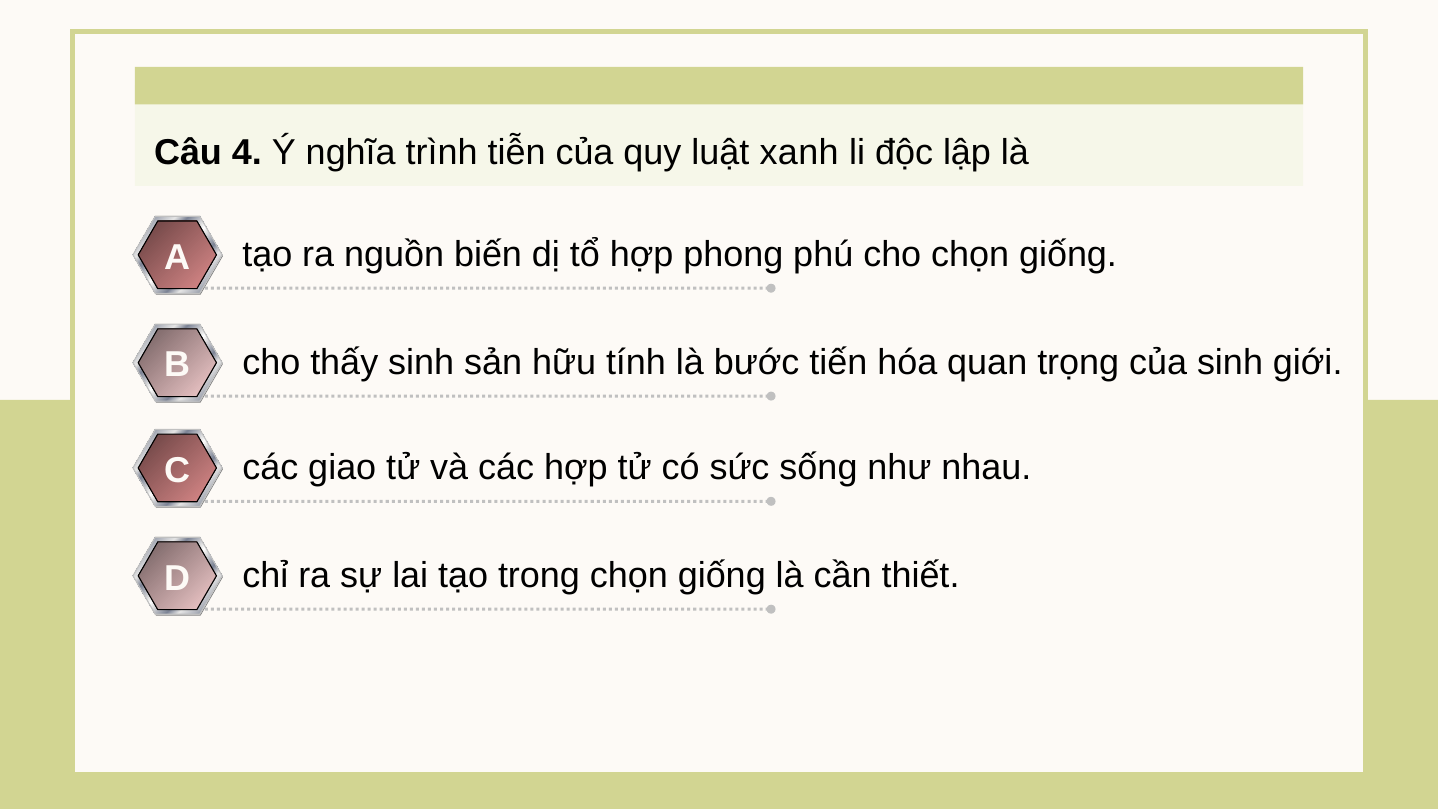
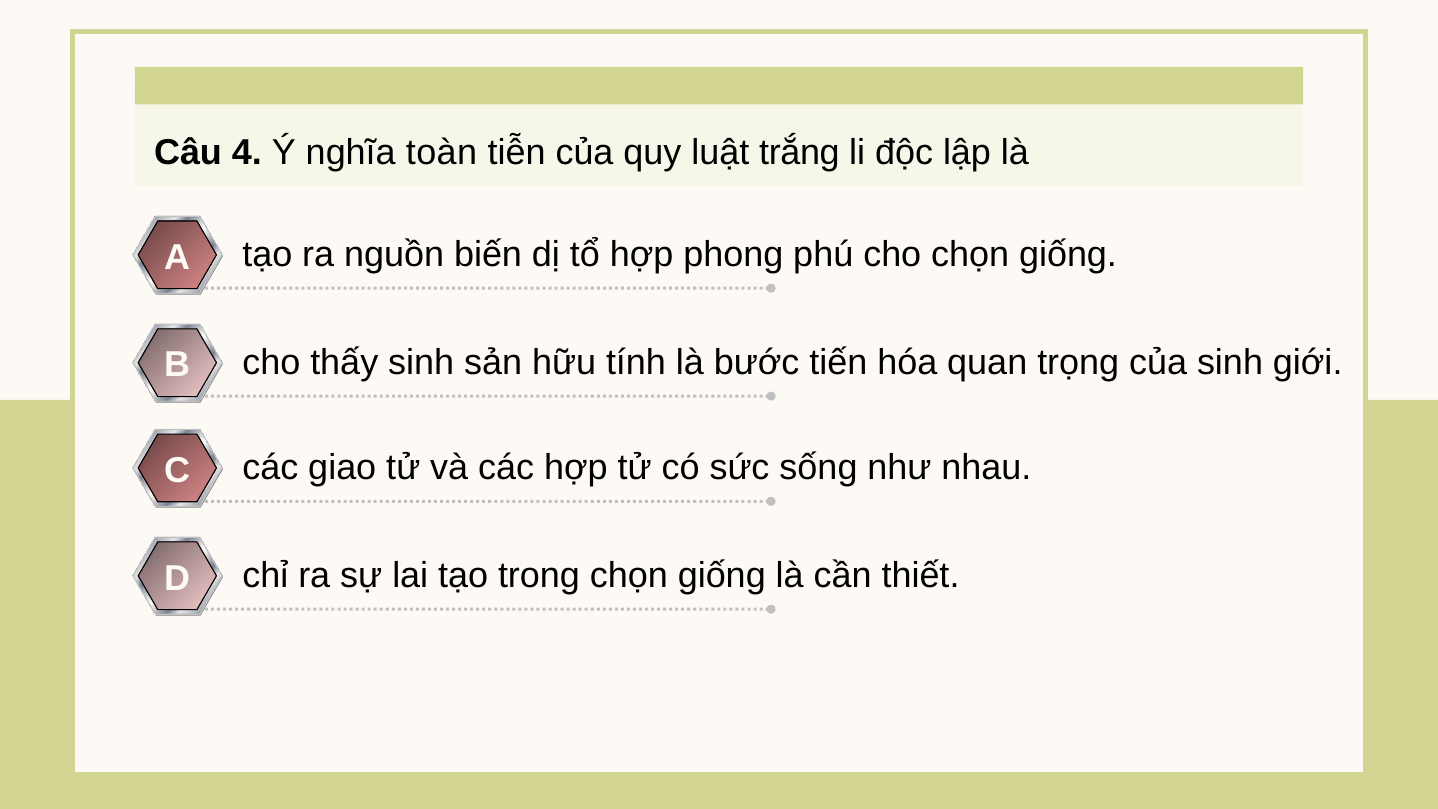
trình: trình -> toàn
xanh: xanh -> trắng
